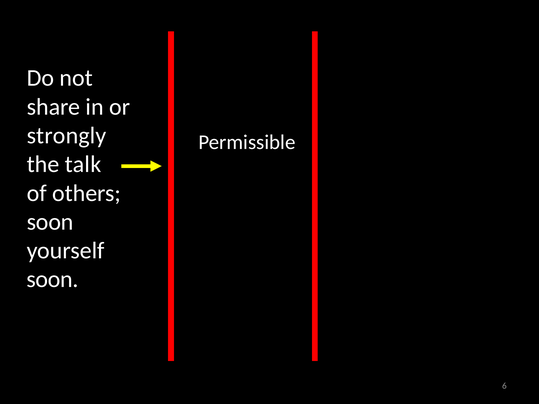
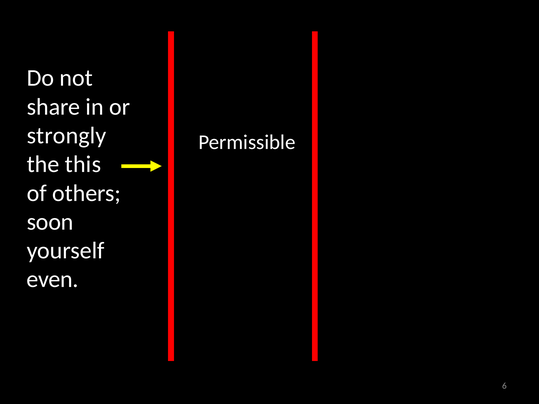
talk: talk -> this
soon at (52, 280): soon -> even
